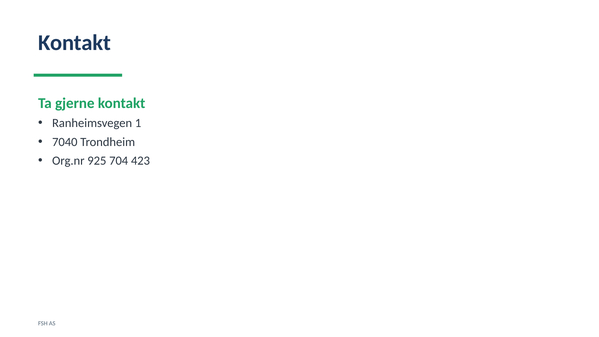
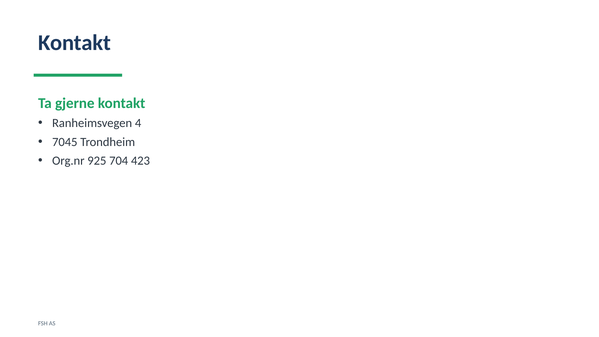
1: 1 -> 4
7040: 7040 -> 7045
